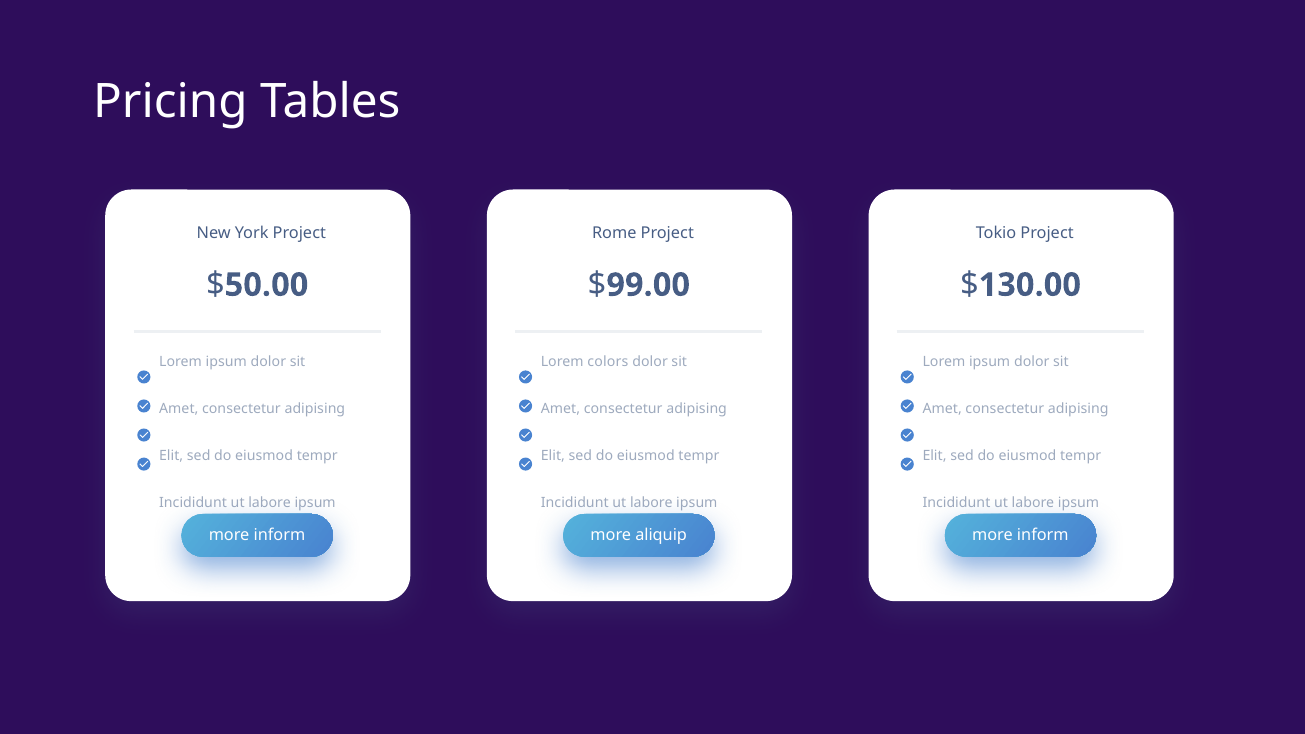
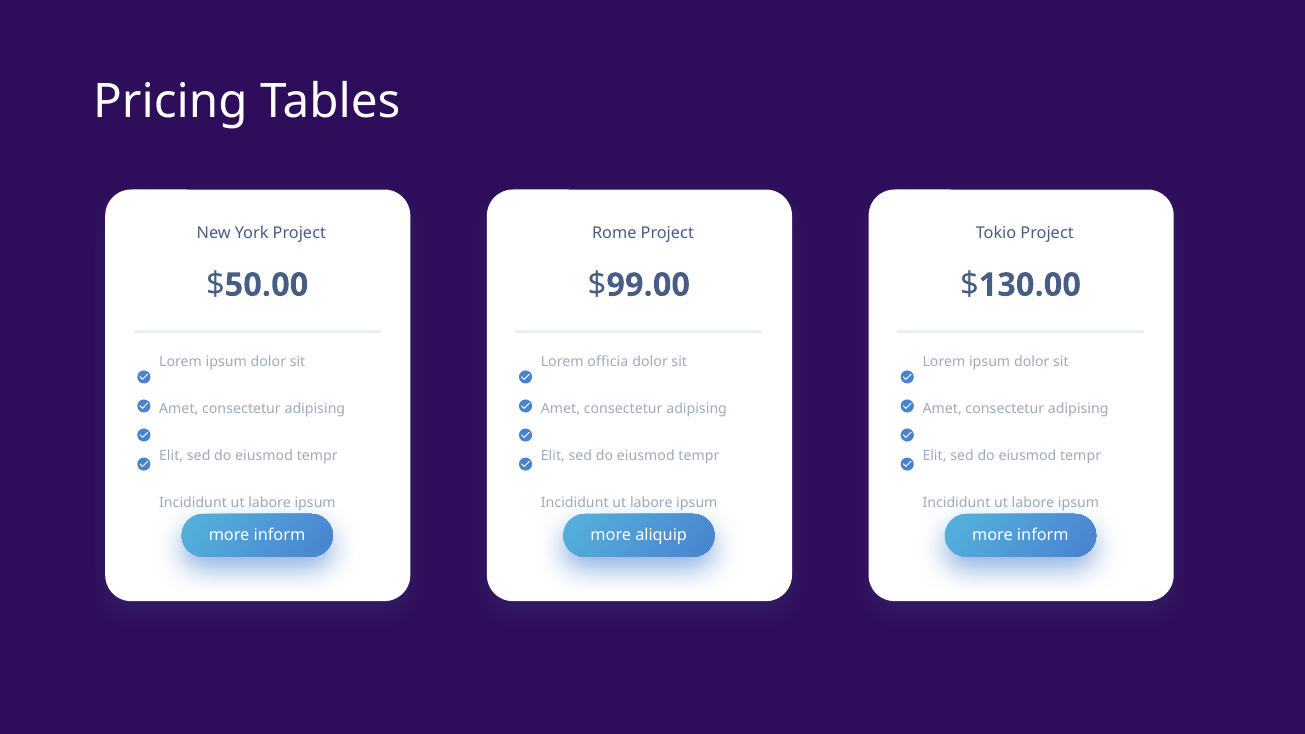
colors: colors -> officia
